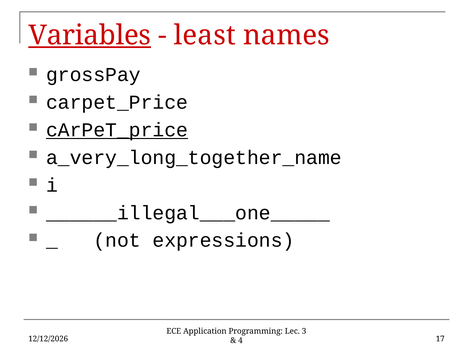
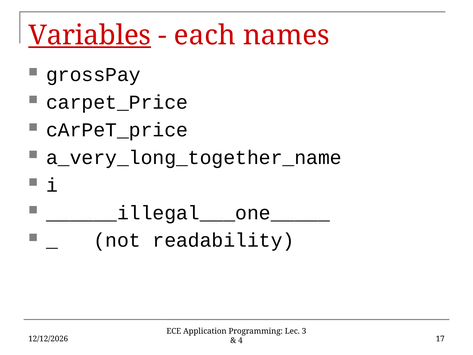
least: least -> each
cArPeT_price at (117, 130) underline: present -> none
expressions: expressions -> readability
